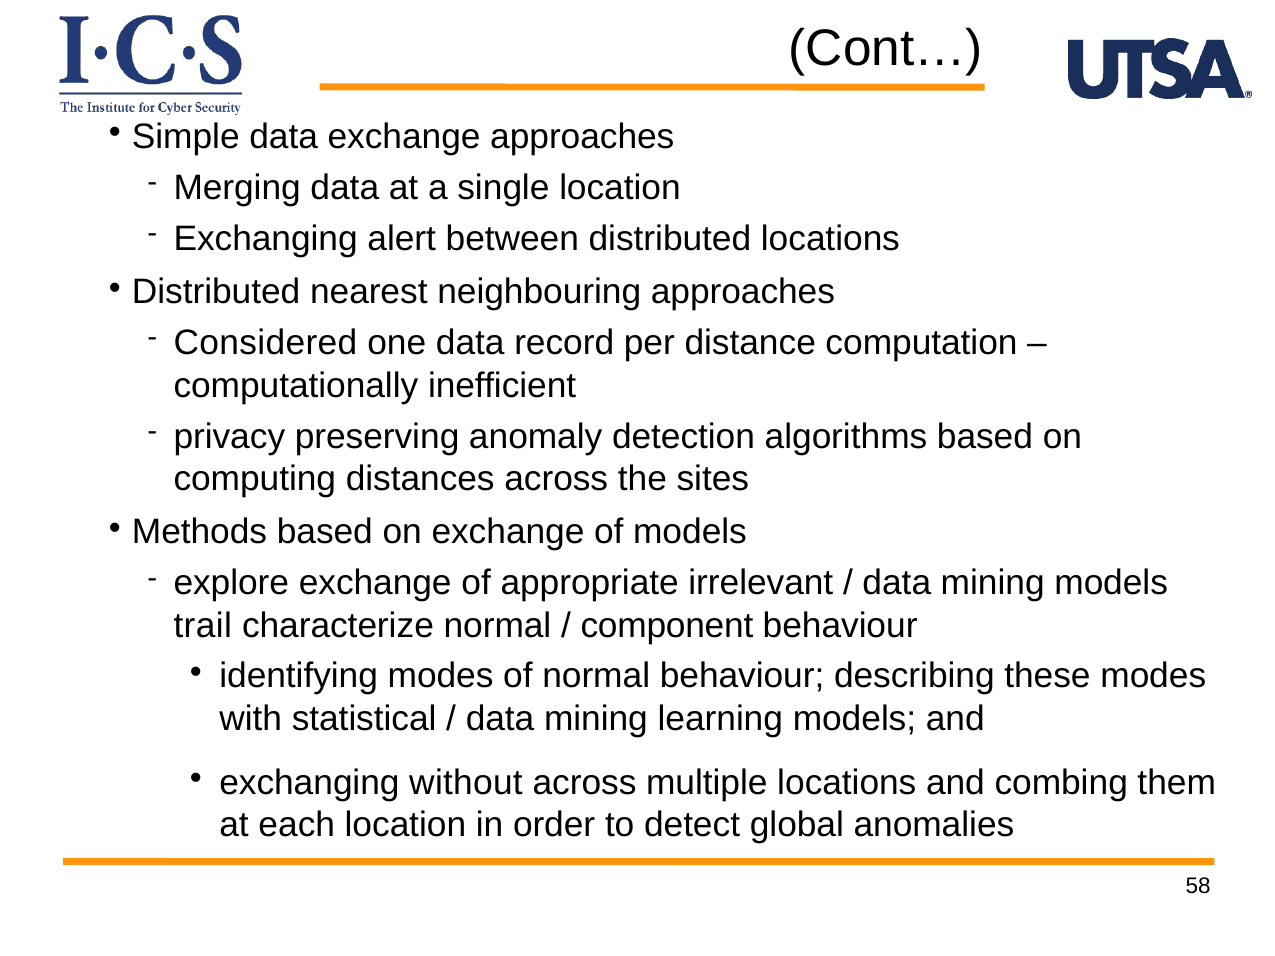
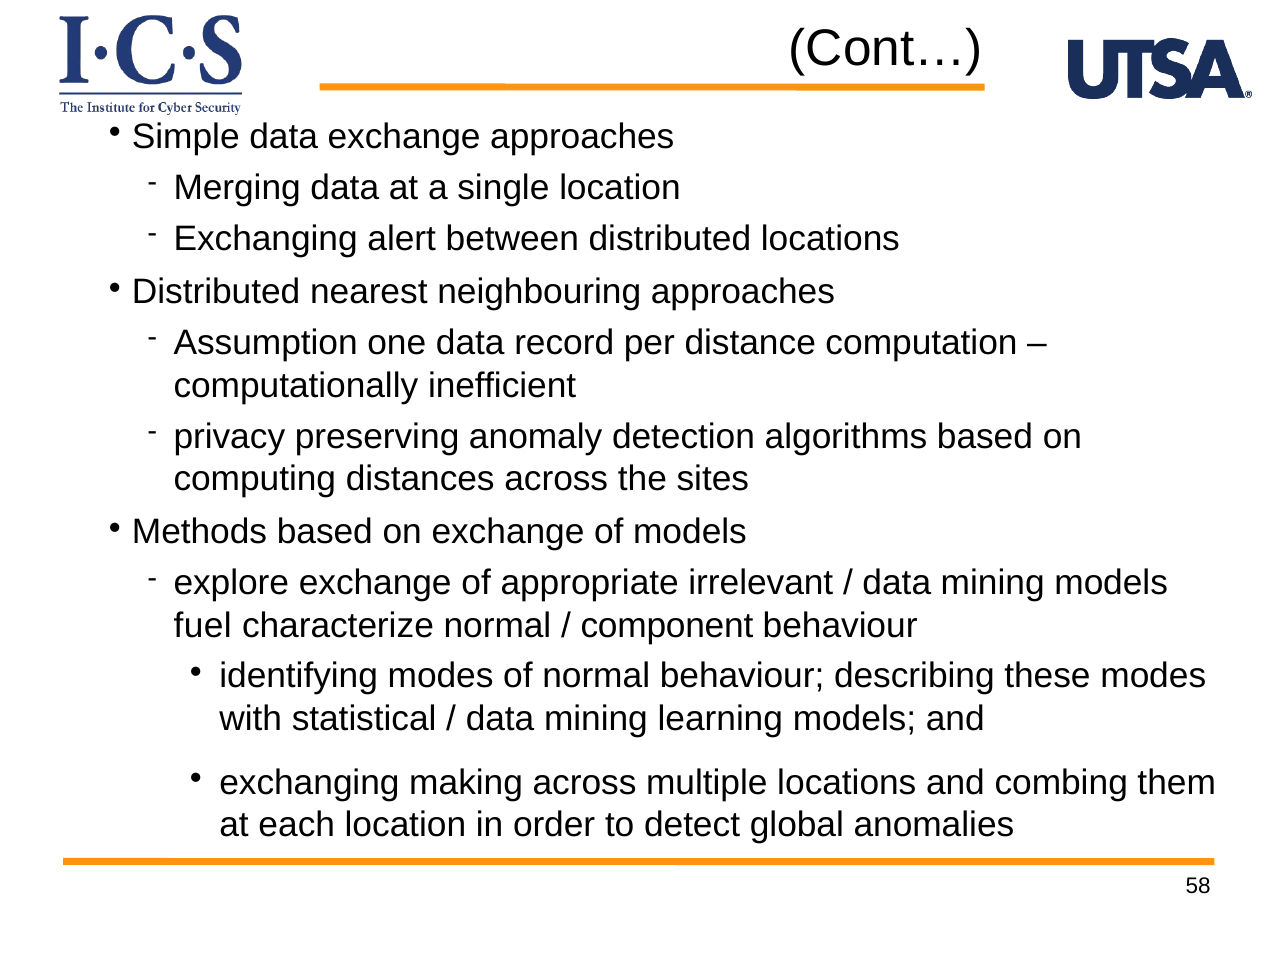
Considered: Considered -> Assumption
trail: trail -> fuel
without: without -> making
